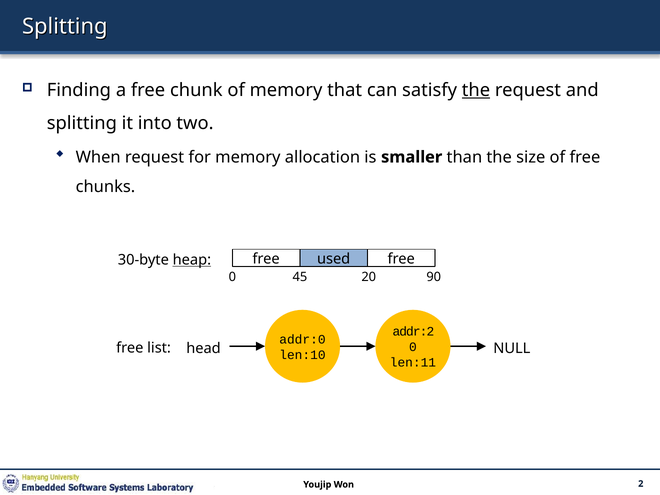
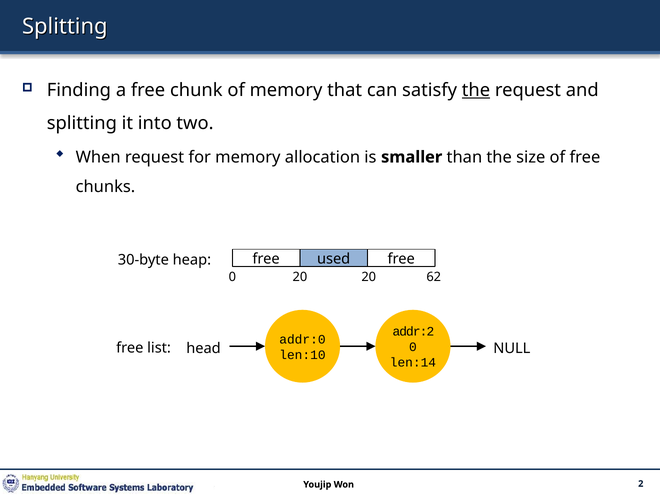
heap underline: present -> none
0 45: 45 -> 20
90: 90 -> 62
len:11: len:11 -> len:14
